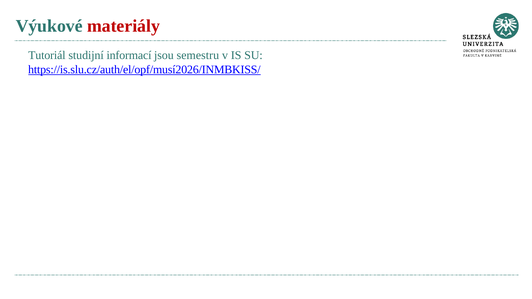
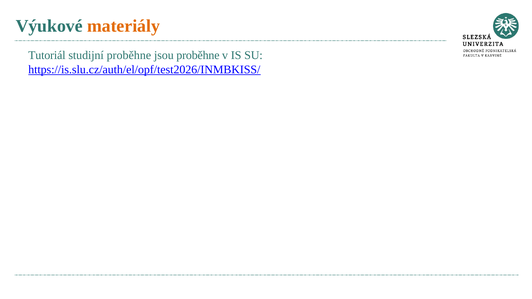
materiály colour: red -> orange
studijní informací: informací -> proběhne
jsou semestru: semestru -> proběhne
https://is.slu.cz/auth/el/opf/musí2026/INMBKISS/: https://is.slu.cz/auth/el/opf/musí2026/INMBKISS/ -> https://is.slu.cz/auth/el/opf/test2026/INMBKISS/
